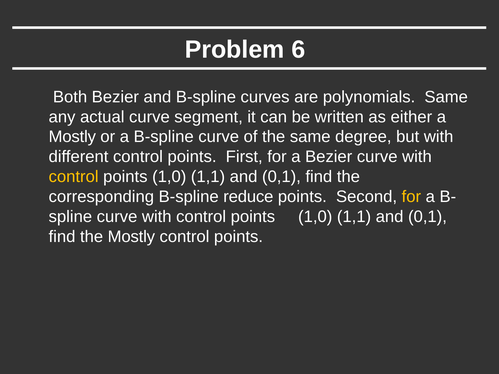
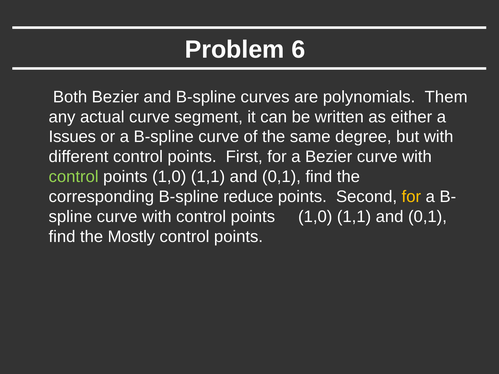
polynomials Same: Same -> Them
Mostly at (72, 137): Mostly -> Issues
control at (74, 177) colour: yellow -> light green
